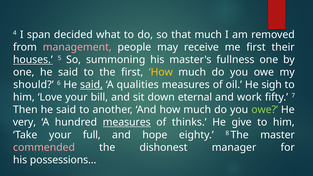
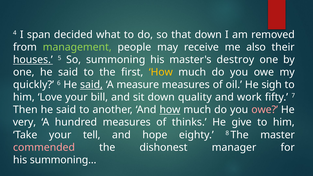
that much: much -> down
management colour: pink -> light green
me first: first -> also
fullness: fullness -> destroy
should: should -> quickly
qualities: qualities -> measure
eternal: eternal -> quality
how at (170, 110) underline: none -> present
owe at (265, 110) colour: light green -> pink
measures at (127, 122) underline: present -> none
full: full -> tell
possessions…: possessions… -> summoning…
